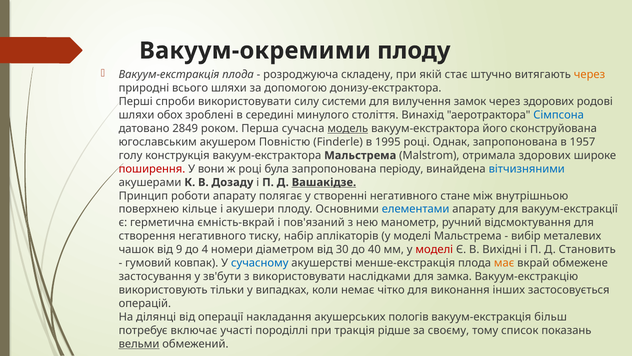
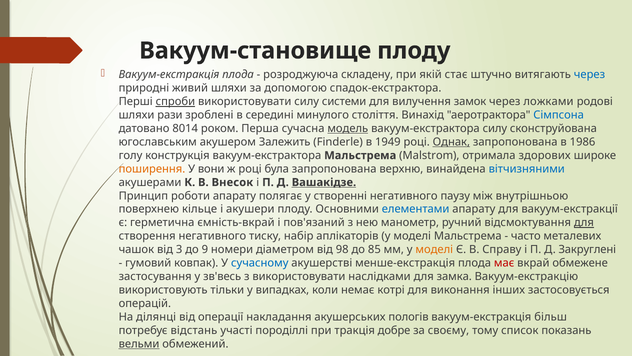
Вакуум-окремими: Вакуум-окремими -> Вакуум-становище
через at (589, 75) colour: orange -> blue
всього: всього -> живий
донизу-екстрактора: донизу-екстрактора -> спадок-екстрактора
спроби underline: none -> present
через здорових: здорових -> ложками
обох: обох -> рази
2849: 2849 -> 8014
вакуум-екстрактора його: його -> силу
Повністю: Повністю -> Залежить
1995: 1995 -> 1949
Однак underline: none -> present
1957: 1957 -> 1986
поширення colour: red -> orange
періоду: періоду -> верхню
Дозаду: Дозаду -> Внесок
стане: стане -> паузу
для at (584, 222) underline: none -> present
вибір: вибір -> часто
9: 9 -> 3
4: 4 -> 9
30: 30 -> 98
40: 40 -> 85
моделі at (434, 249) colour: red -> orange
Вихідні: Вихідні -> Справу
Становить: Становить -> Закруглені
має colour: orange -> red
зв'бути: зв'бути -> зв'весь
чітко: чітко -> котрі
включає: включає -> відстань
рідше: рідше -> добре
